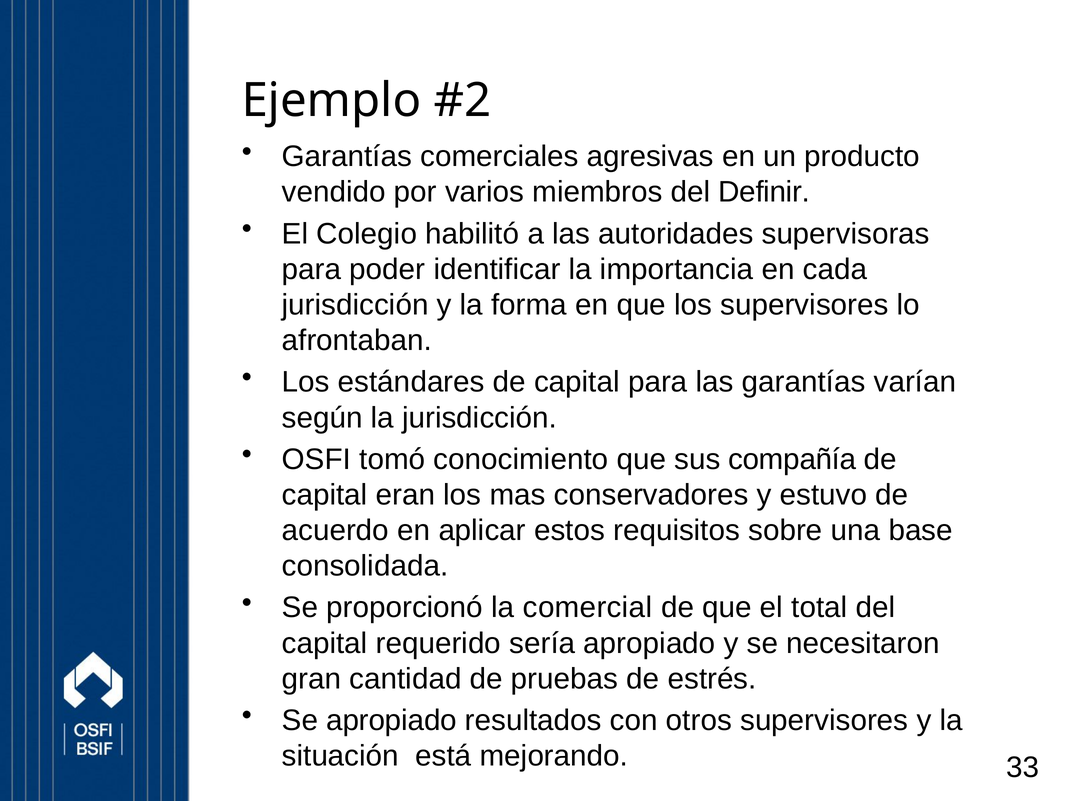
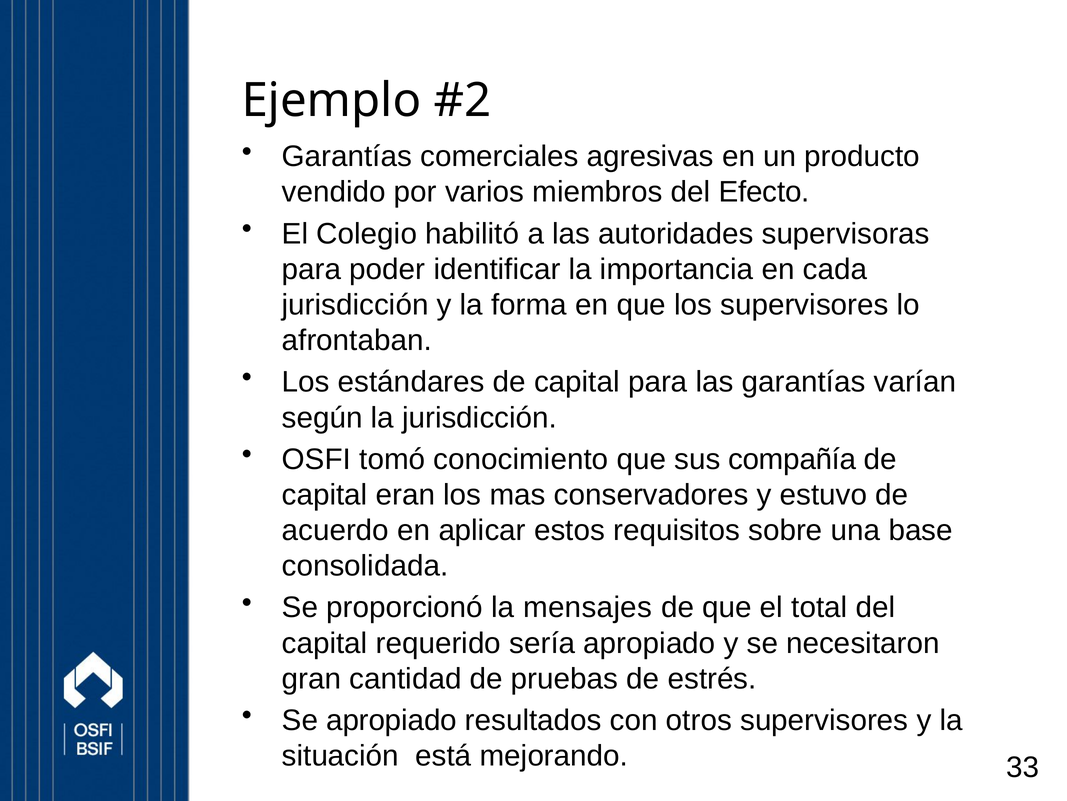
Definir: Definir -> Efecto
comercial: comercial -> mensajes
